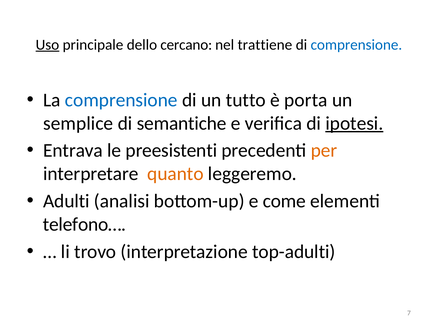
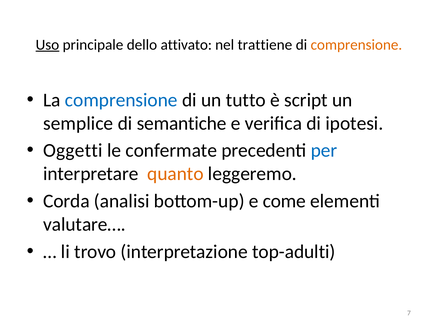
cercano: cercano -> attivato
comprensione at (356, 45) colour: blue -> orange
porta: porta -> script
ipotesi underline: present -> none
Entrava: Entrava -> Oggetti
preesistenti: preesistenti -> confermate
per colour: orange -> blue
Adulti: Adulti -> Corda
telefono…: telefono… -> valutare…
